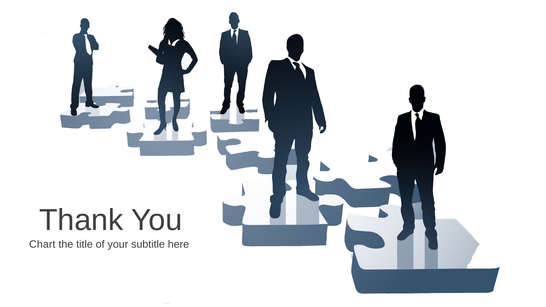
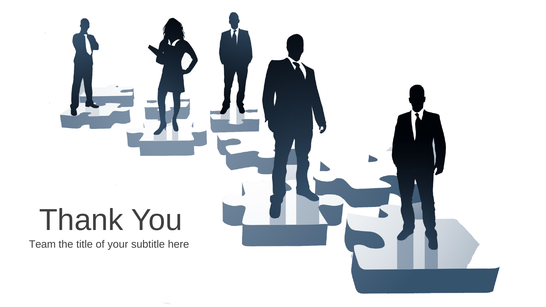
Chart: Chart -> Team
